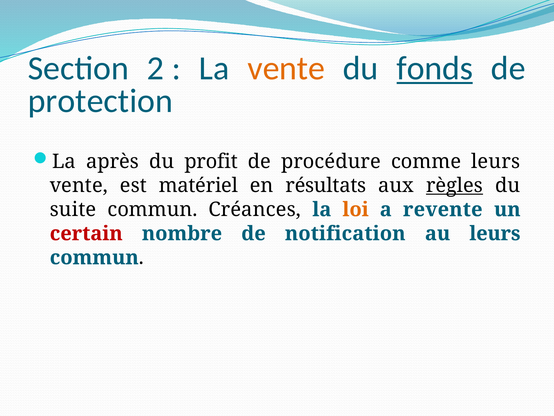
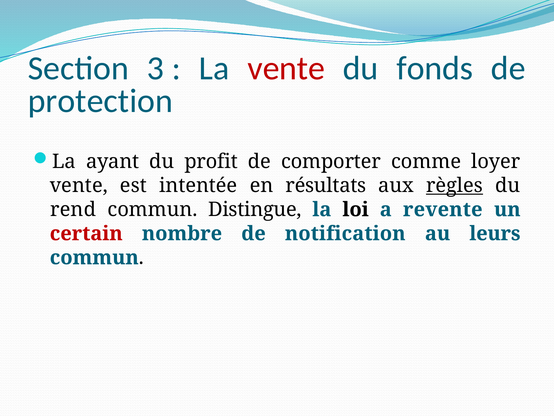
2: 2 -> 3
vente at (286, 68) colour: orange -> red
fonds underline: present -> none
après: après -> ayant
procédure: procédure -> comporter
comme leurs: leurs -> loyer
matériel: matériel -> intentée
suite: suite -> rend
Créances: Créances -> Distingue
loi colour: orange -> black
